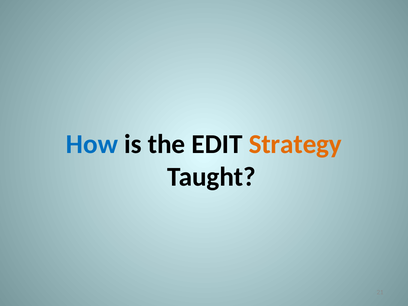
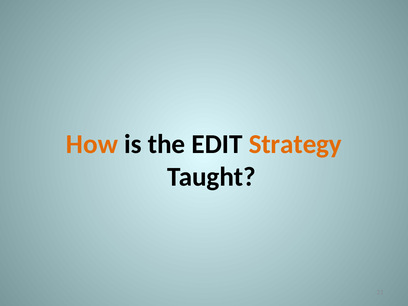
How colour: blue -> orange
